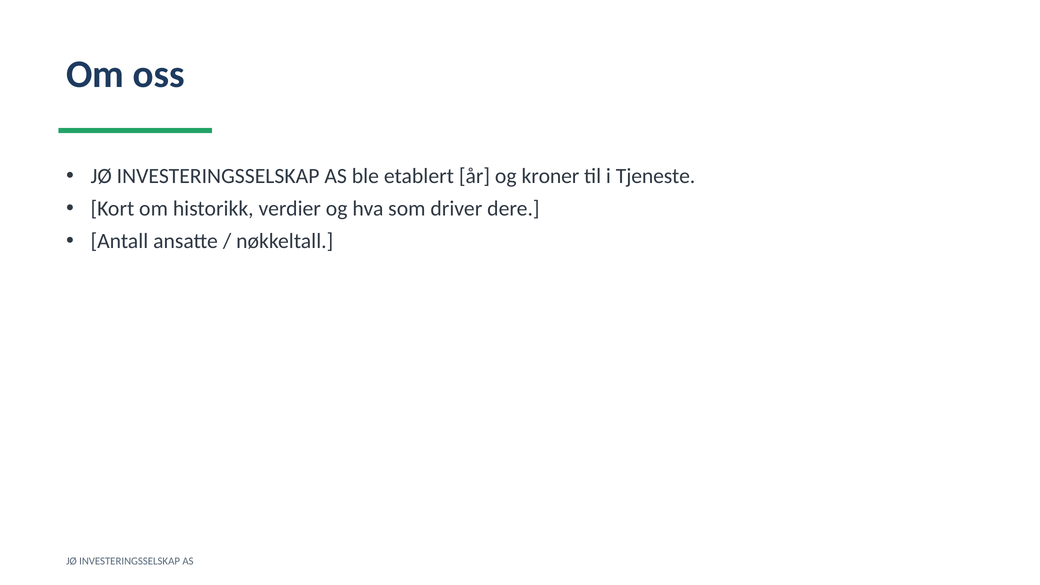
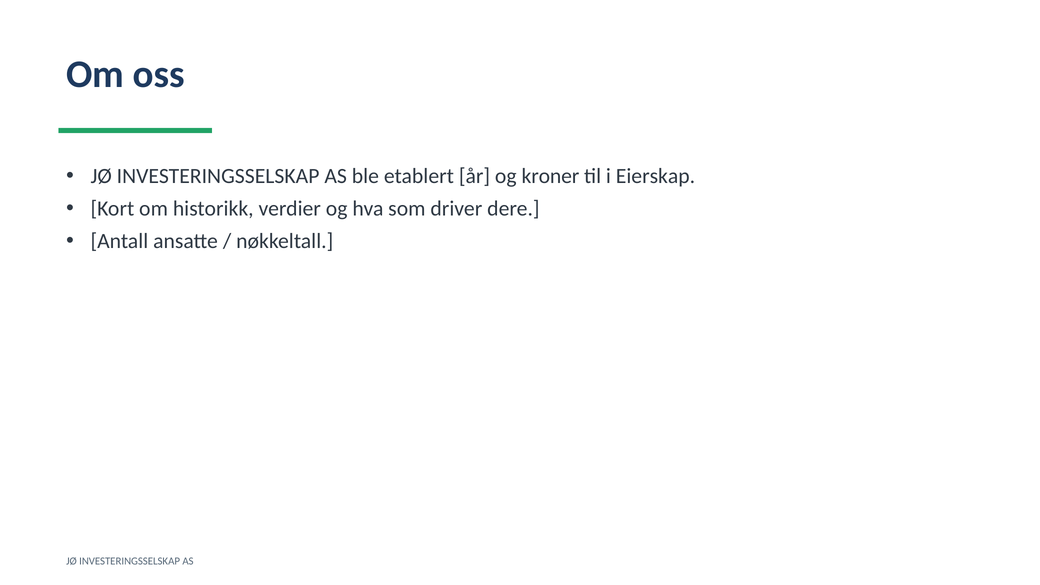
Tjeneste: Tjeneste -> Eierskap
